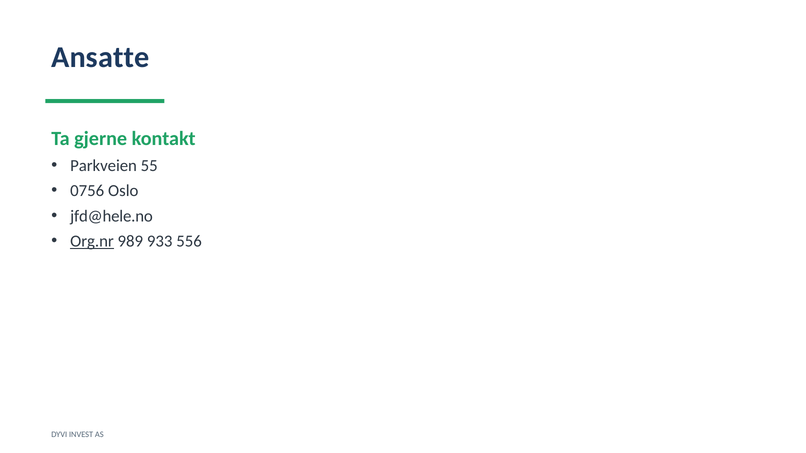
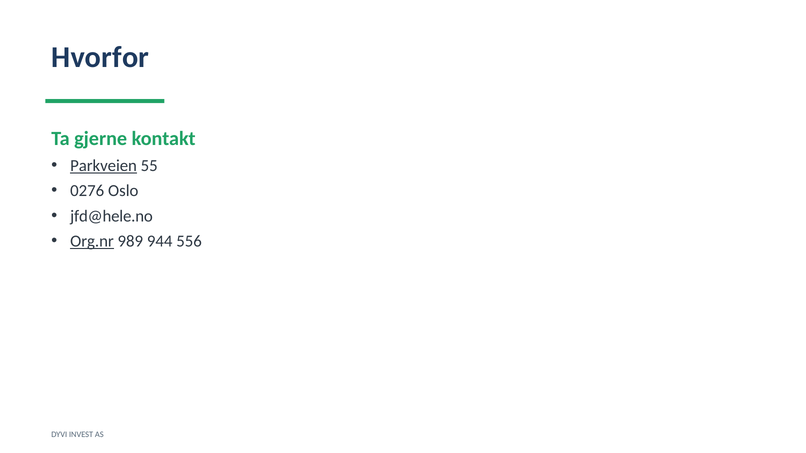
Ansatte: Ansatte -> Hvorfor
Parkveien underline: none -> present
0756: 0756 -> 0276
933: 933 -> 944
